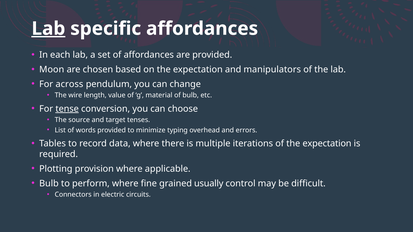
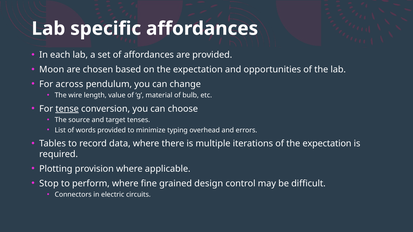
Lab at (48, 29) underline: present -> none
manipulators: manipulators -> opportunities
Bulb at (49, 184): Bulb -> Stop
usually: usually -> design
